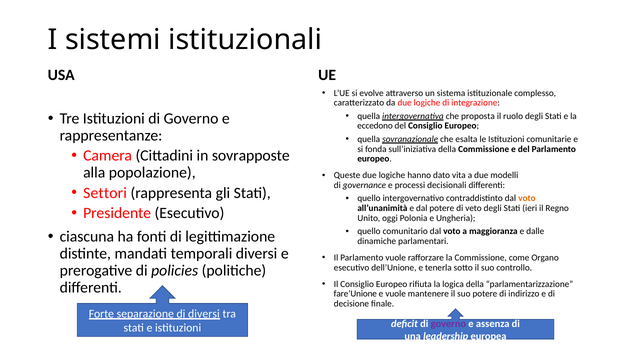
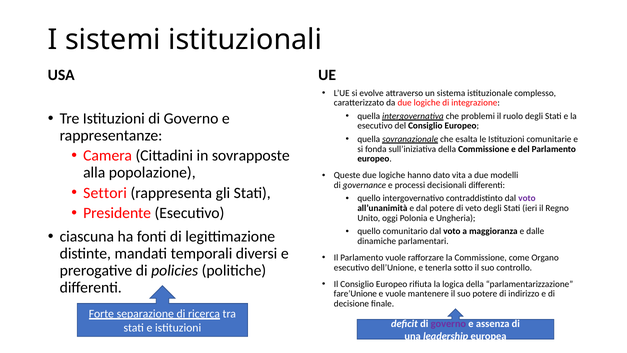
proposta: proposta -> problemi
eccedono at (375, 126): eccedono -> esecutivo
voto at (527, 198) colour: orange -> purple
di diversi: diversi -> ricerca
